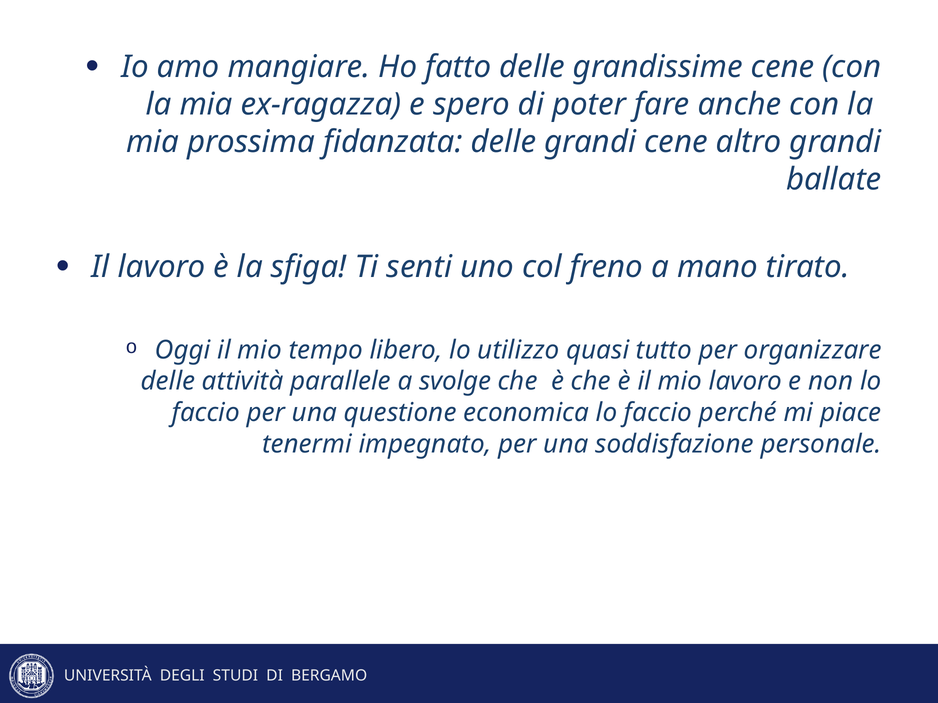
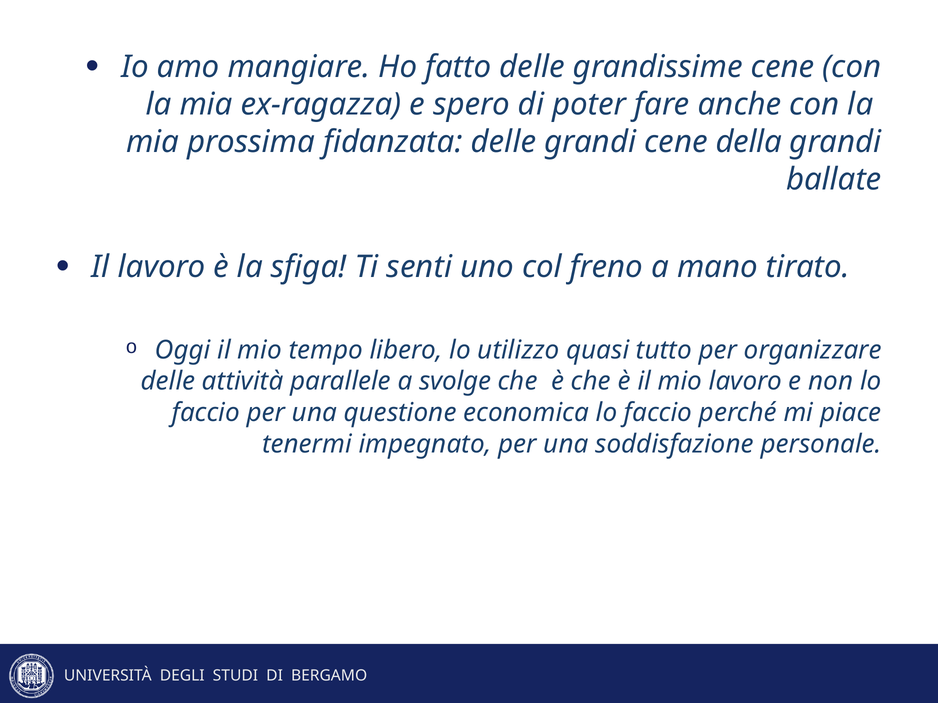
altro: altro -> della
